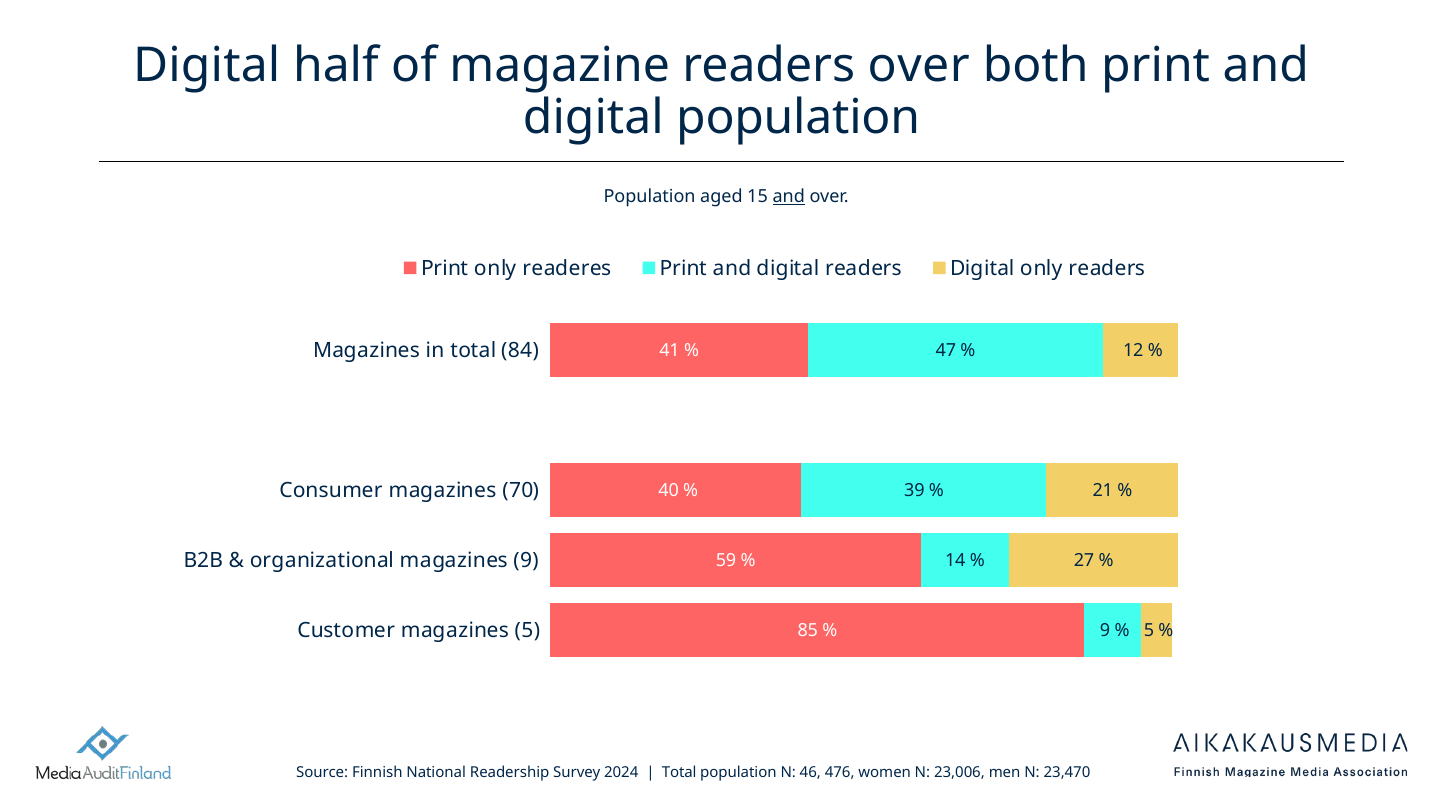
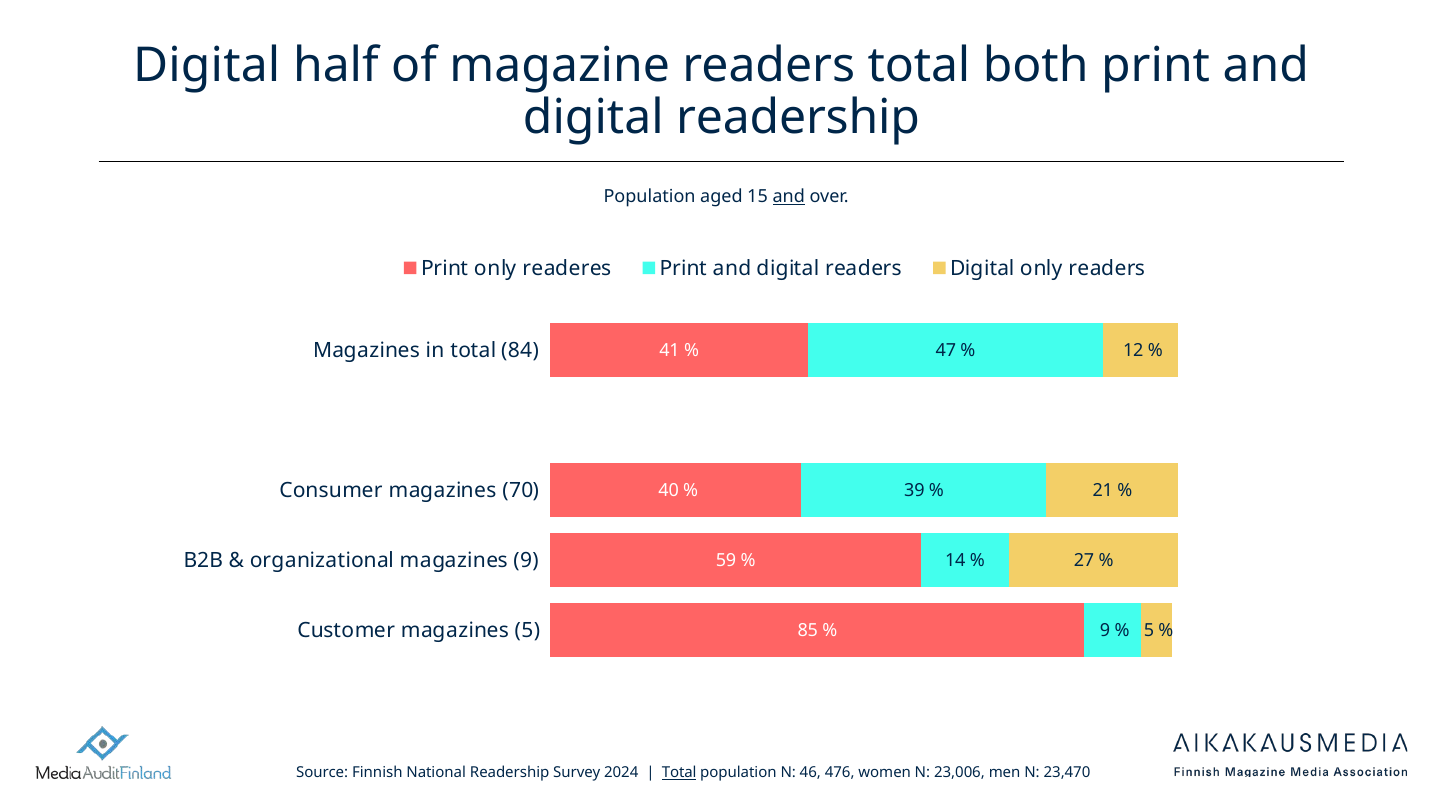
readers over: over -> total
digital population: population -> readership
Total at (679, 773) underline: none -> present
